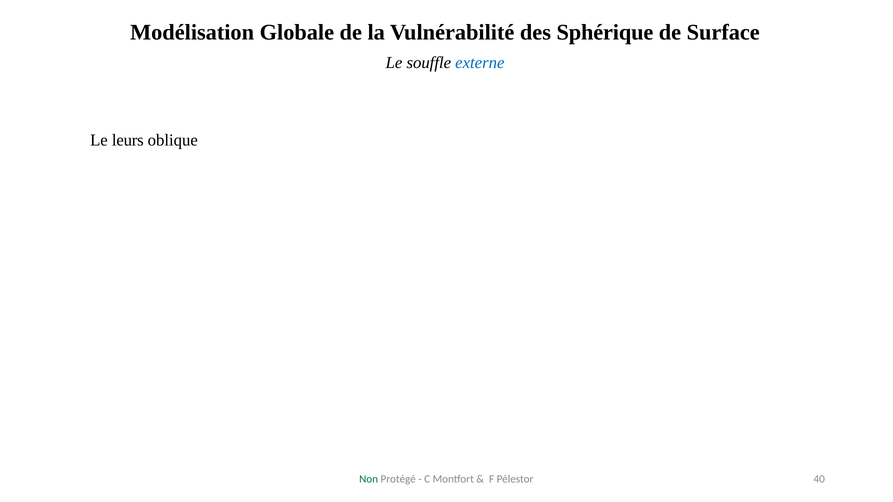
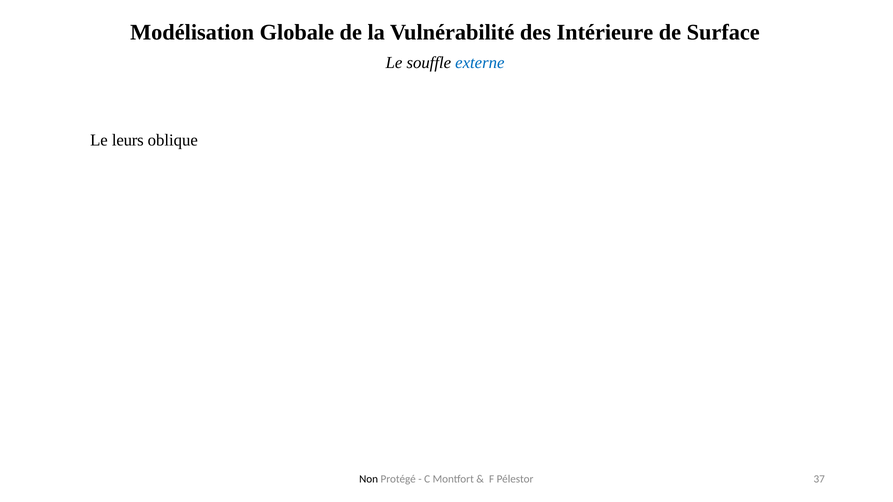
Sphérique: Sphérique -> Intérieure
Non colour: green -> black
40: 40 -> 37
